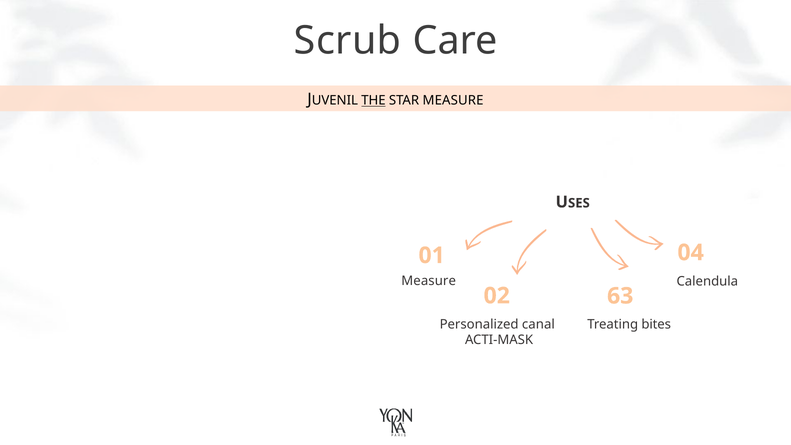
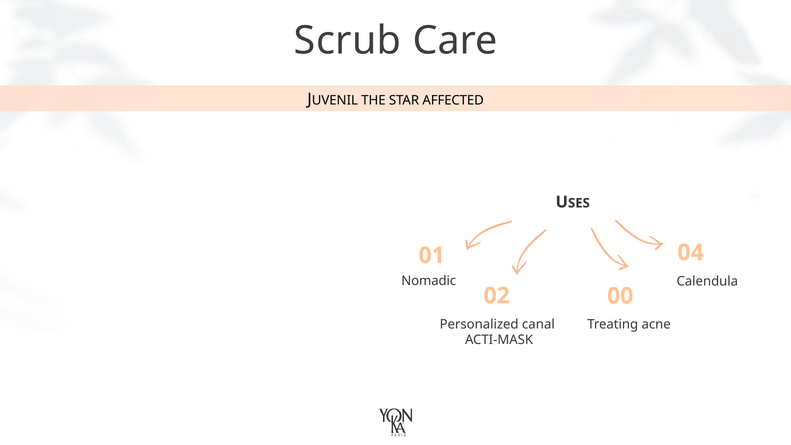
THE underline: present -> none
STAR MEASURE: MEASURE -> AFFECTED
Measure at (429, 281): Measure -> Nomadic
63: 63 -> 00
bites: bites -> acne
